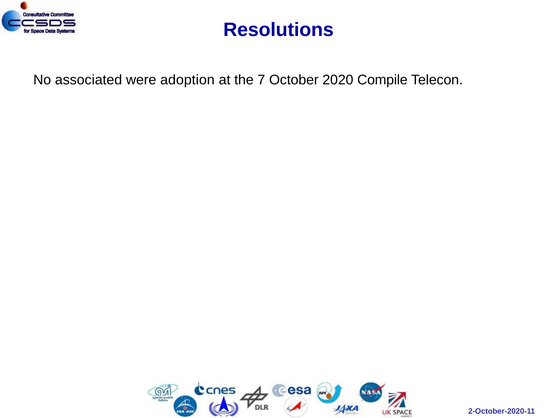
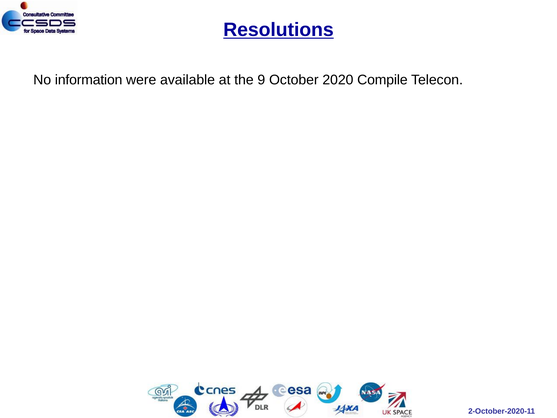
Resolutions underline: none -> present
associated: associated -> information
adoption: adoption -> available
7: 7 -> 9
